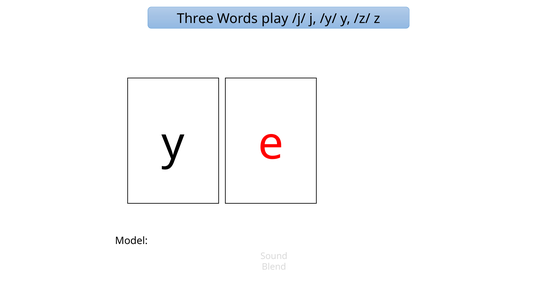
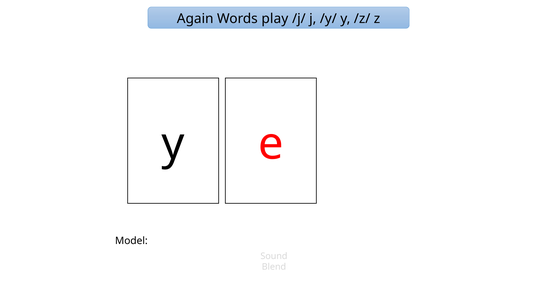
Three: Three -> Again
